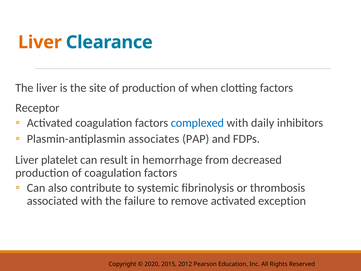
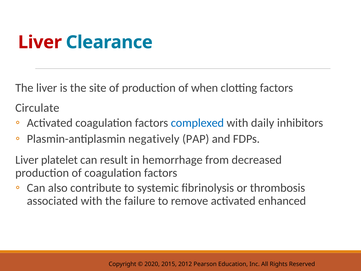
Liver at (40, 42) colour: orange -> red
Receptor: Receptor -> Circulate
associates: associates -> negatively
exception: exception -> enhanced
